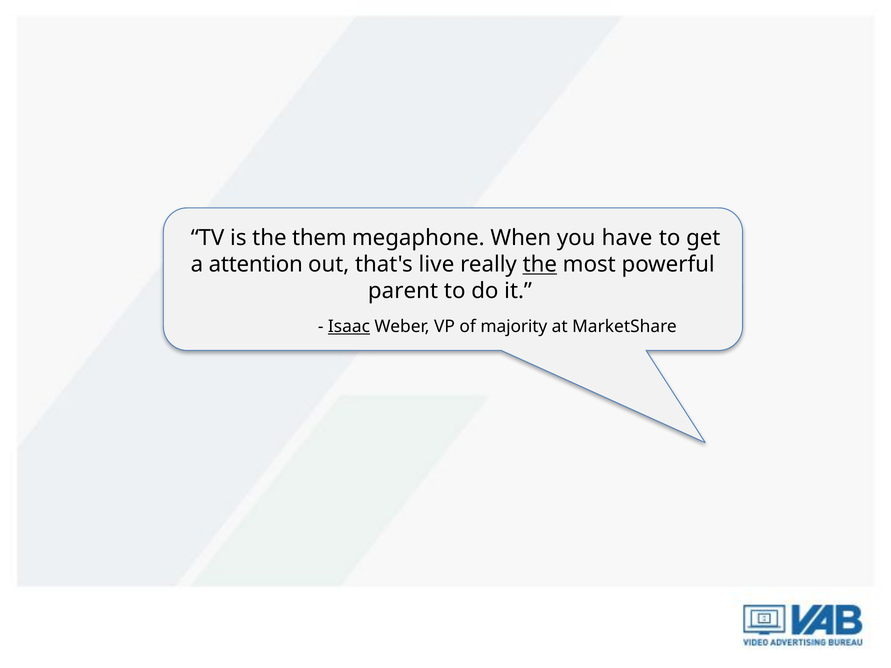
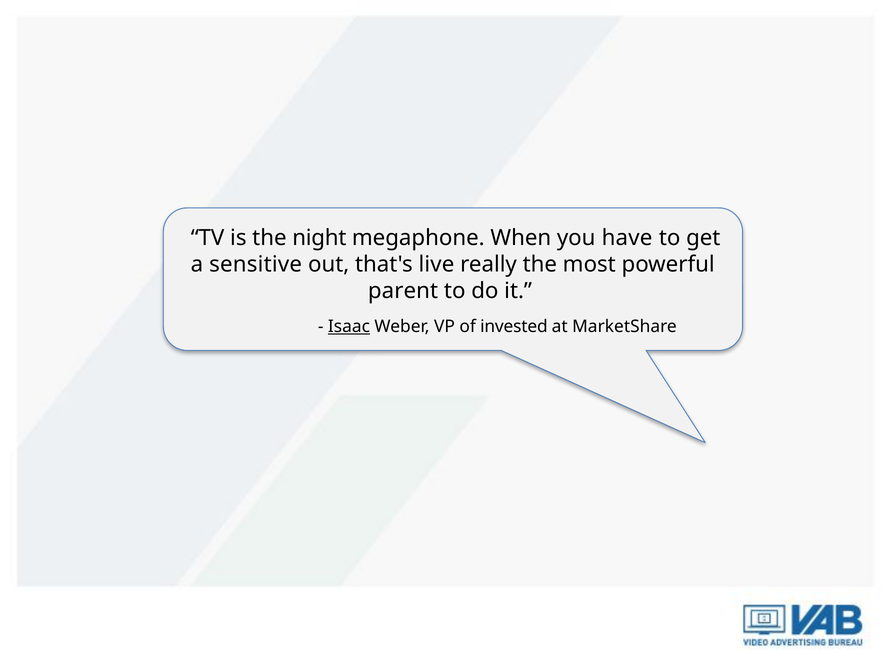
them: them -> night
attention: attention -> sensitive
the at (540, 264) underline: present -> none
majority: majority -> invested
